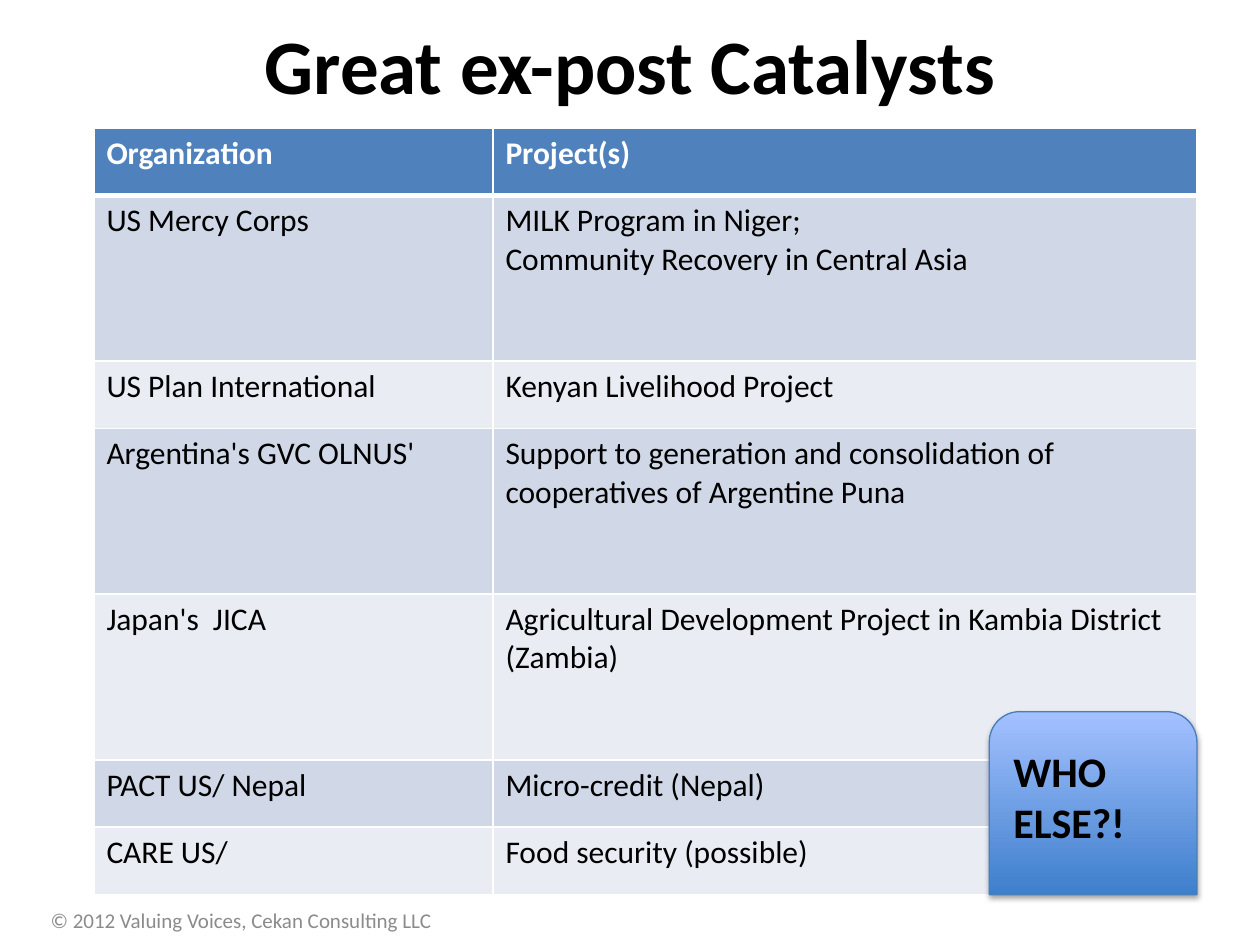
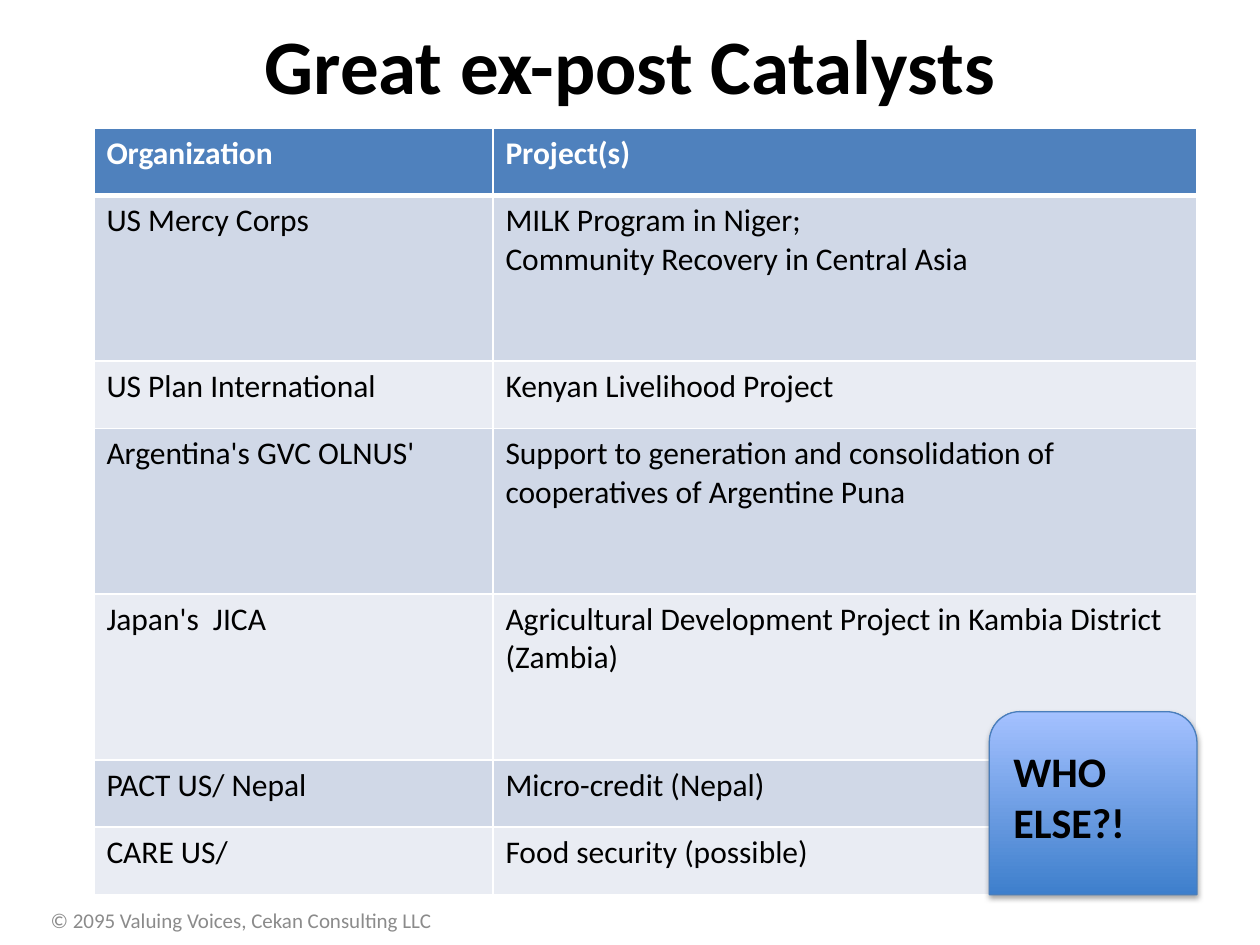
2012: 2012 -> 2095
